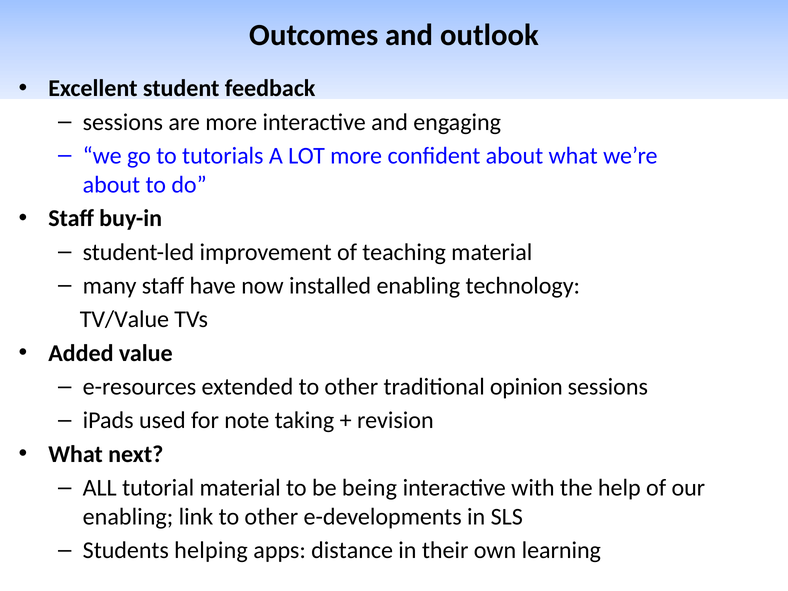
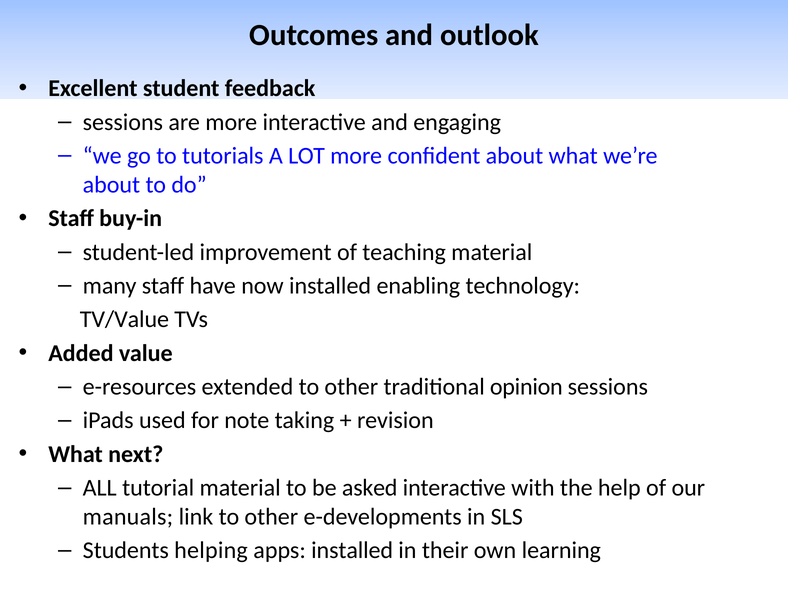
being: being -> asked
enabling at (128, 517): enabling -> manuals
apps distance: distance -> installed
